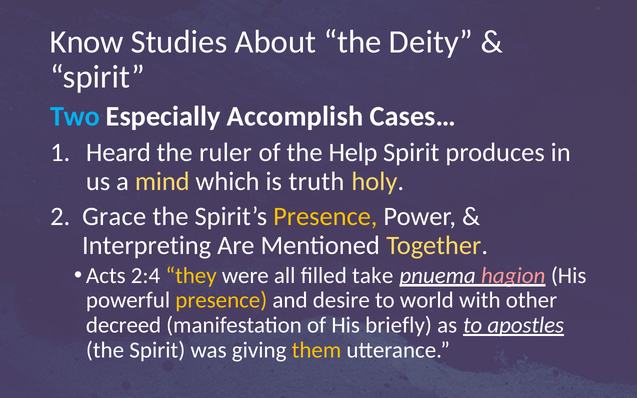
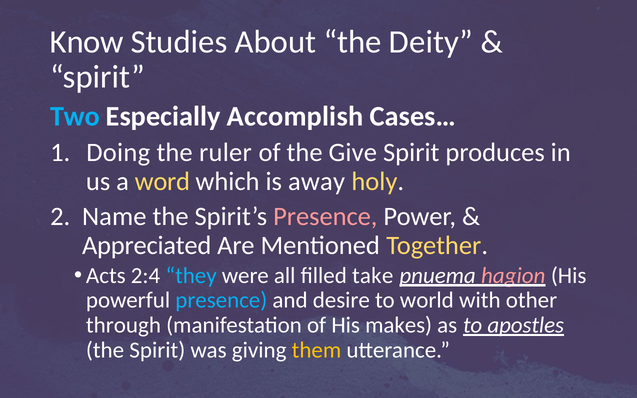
Heard: Heard -> Doing
Help: Help -> Give
mind: mind -> word
truth: truth -> away
Grace: Grace -> Name
Presence at (325, 217) colour: yellow -> pink
Interpreting: Interpreting -> Appreciated
they colour: yellow -> light blue
presence at (221, 300) colour: yellow -> light blue
decreed: decreed -> through
briefly: briefly -> makes
